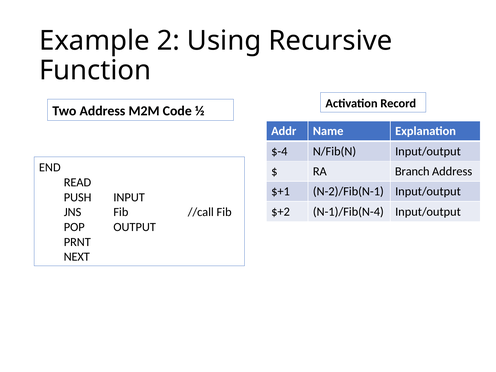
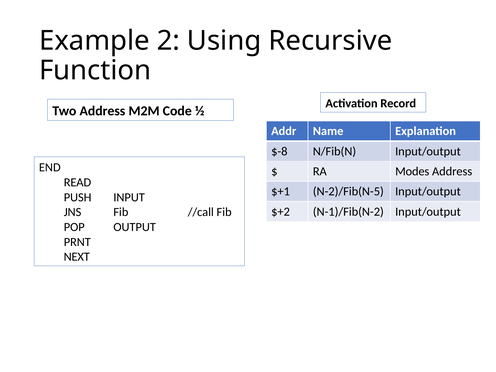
$-4: $-4 -> $-8
Branch: Branch -> Modes
N-2)/Fib(N-1: N-2)/Fib(N-1 -> N-2)/Fib(N-5
N-1)/Fib(N-4: N-1)/Fib(N-4 -> N-1)/Fib(N-2
